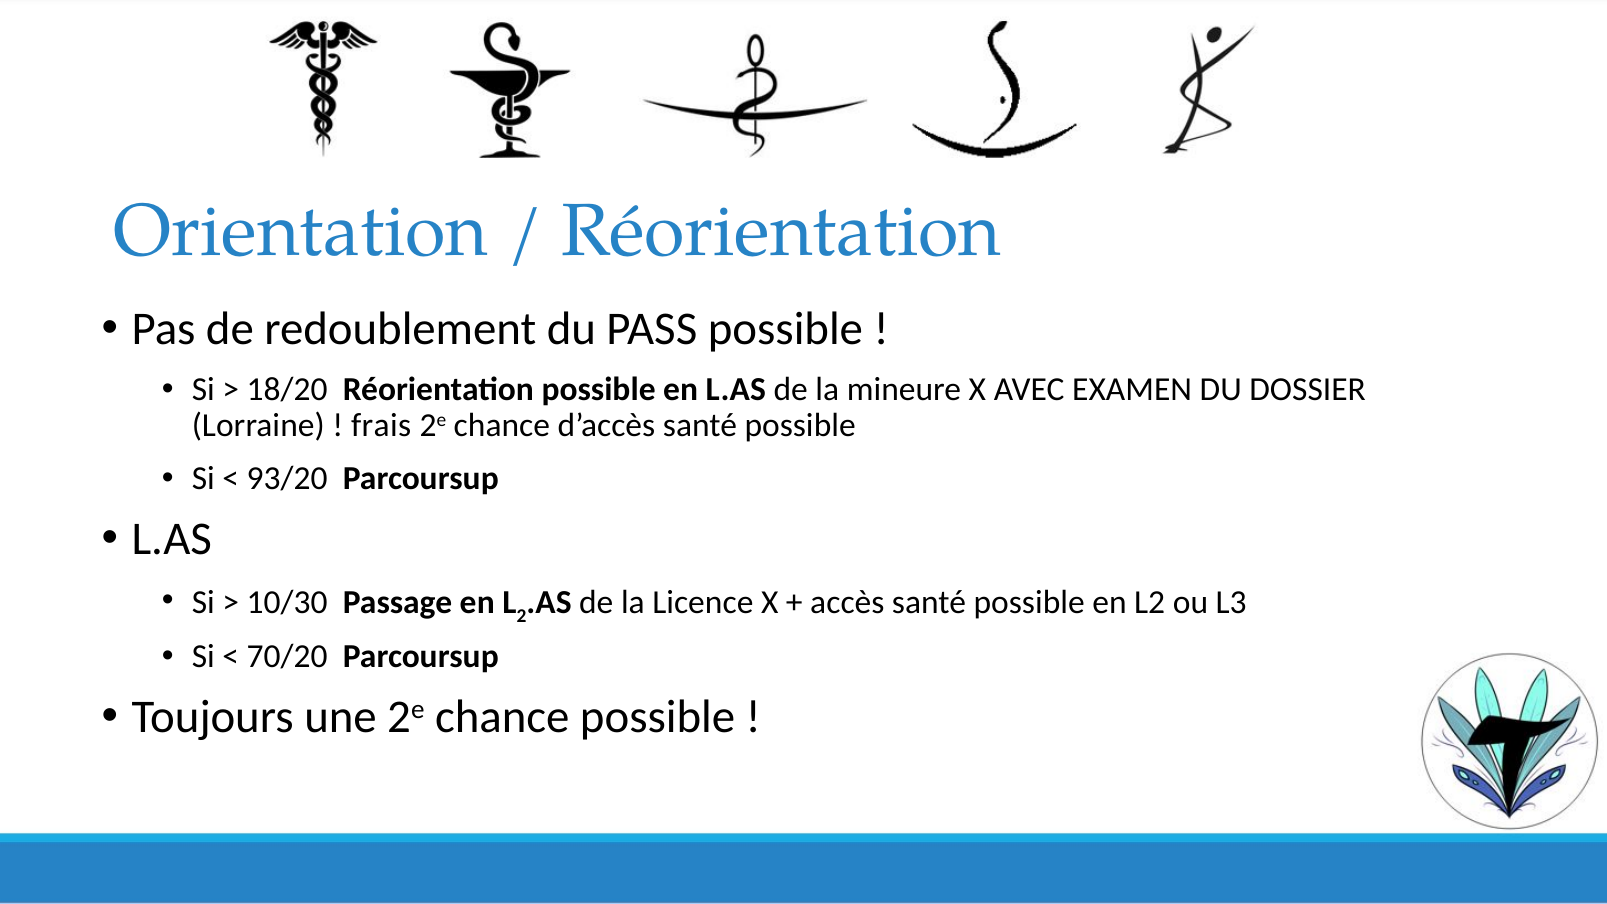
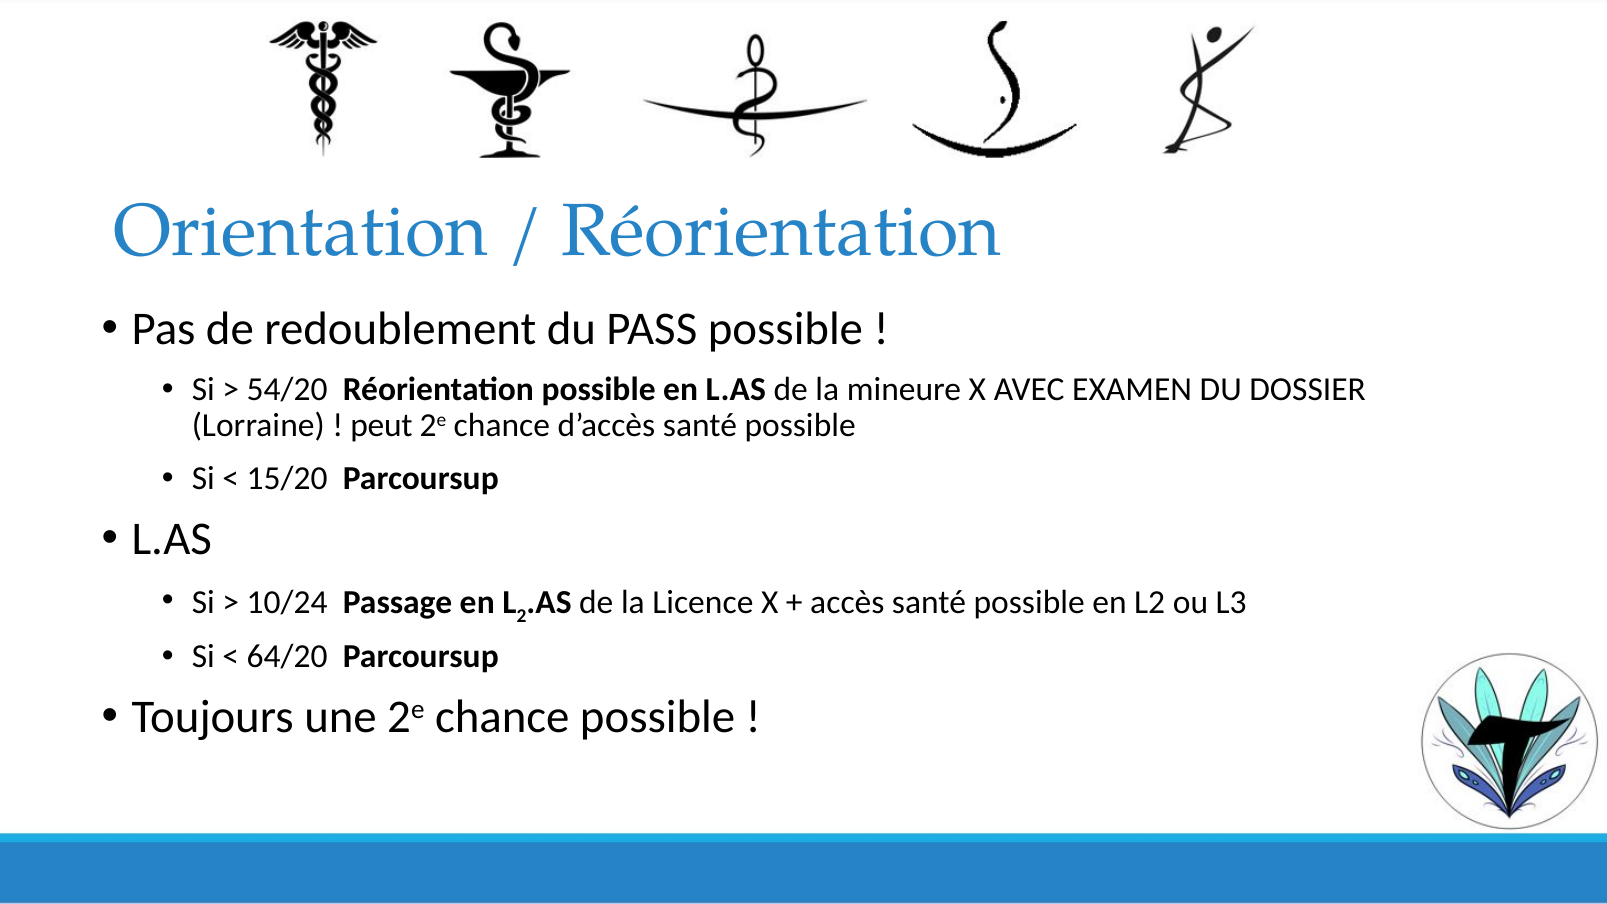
18/20: 18/20 -> 54/20
frais: frais -> peut
93/20: 93/20 -> 15/20
10/30: 10/30 -> 10/24
70/20: 70/20 -> 64/20
